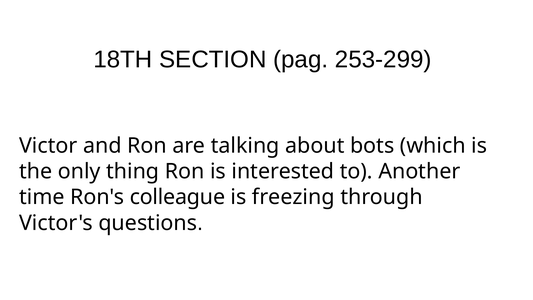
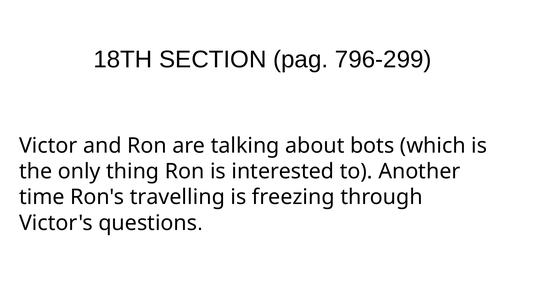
253-299: 253-299 -> 796-299
colleague: colleague -> travelling
